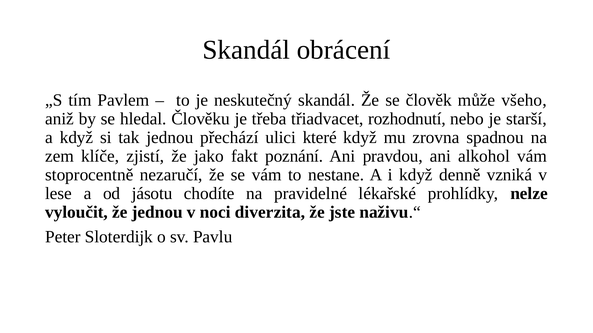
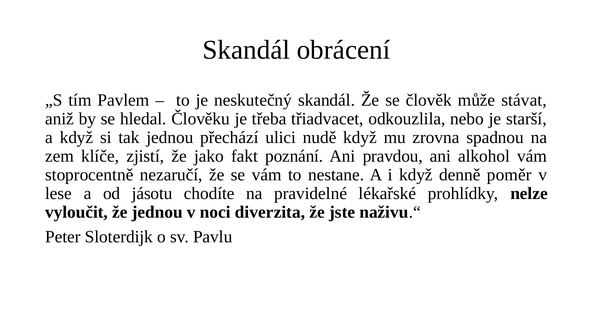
všeho: všeho -> stávat
rozhodnutí: rozhodnutí -> odkouzlila
které: které -> nudě
vzniká: vzniká -> poměr
